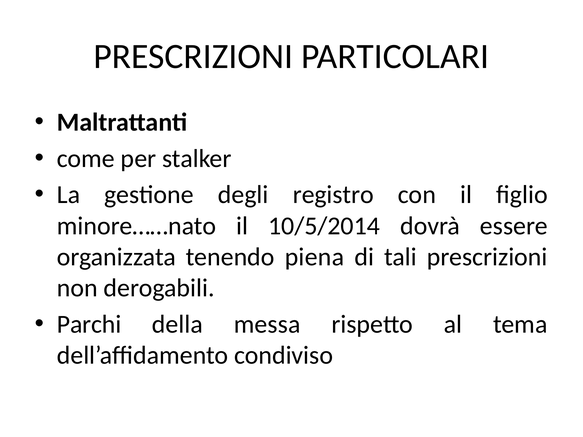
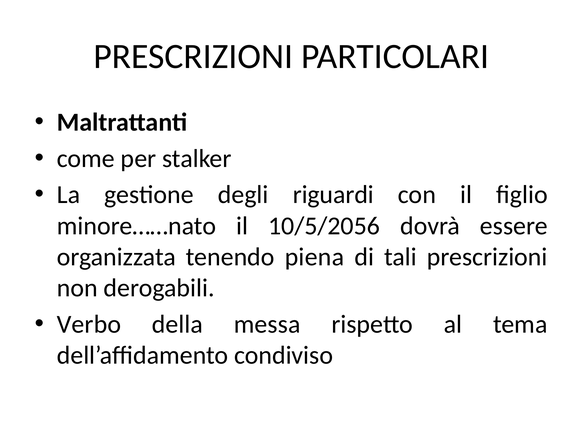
registro: registro -> riguardi
10/5/2014: 10/5/2014 -> 10/5/2056
Parchi: Parchi -> Verbo
